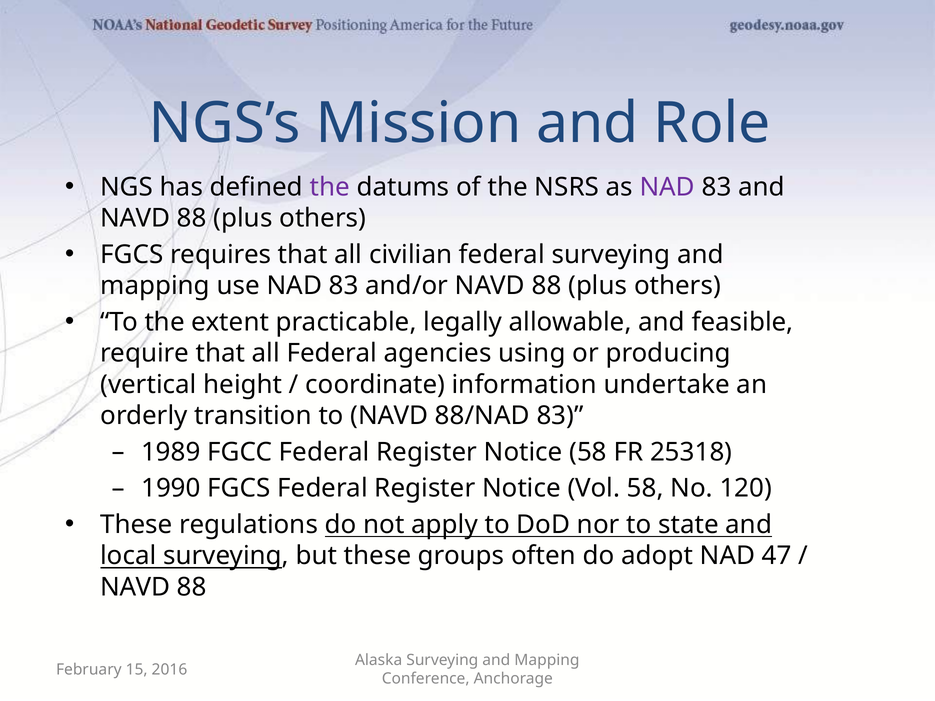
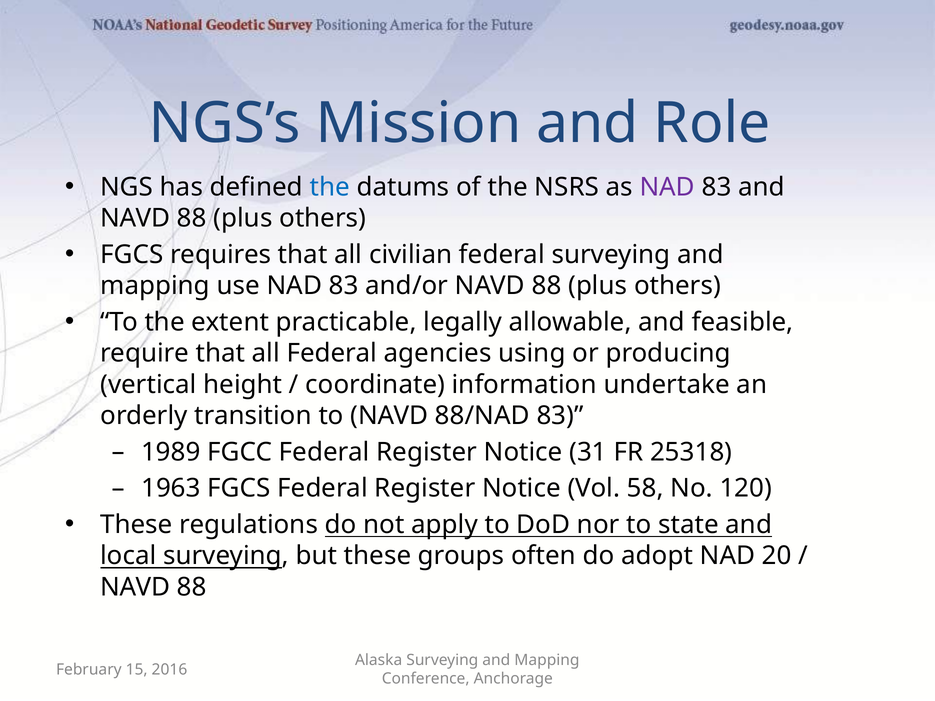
the at (330, 187) colour: purple -> blue
Notice 58: 58 -> 31
1990: 1990 -> 1963
47: 47 -> 20
